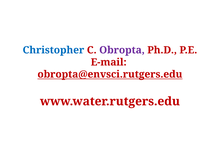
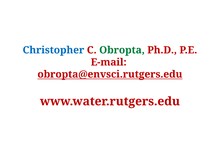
Obropta colour: purple -> green
